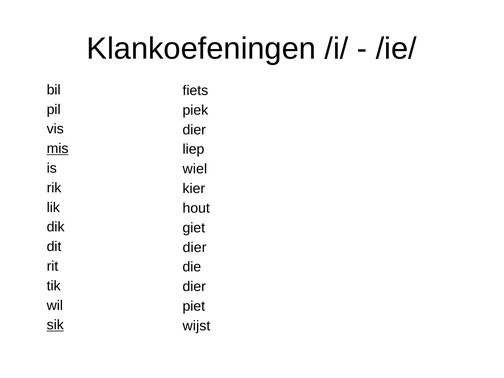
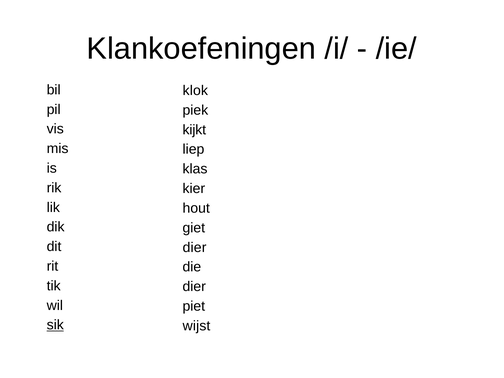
fiets: fiets -> klok
dier at (194, 130): dier -> kijkt
mis underline: present -> none
wiel: wiel -> klas
